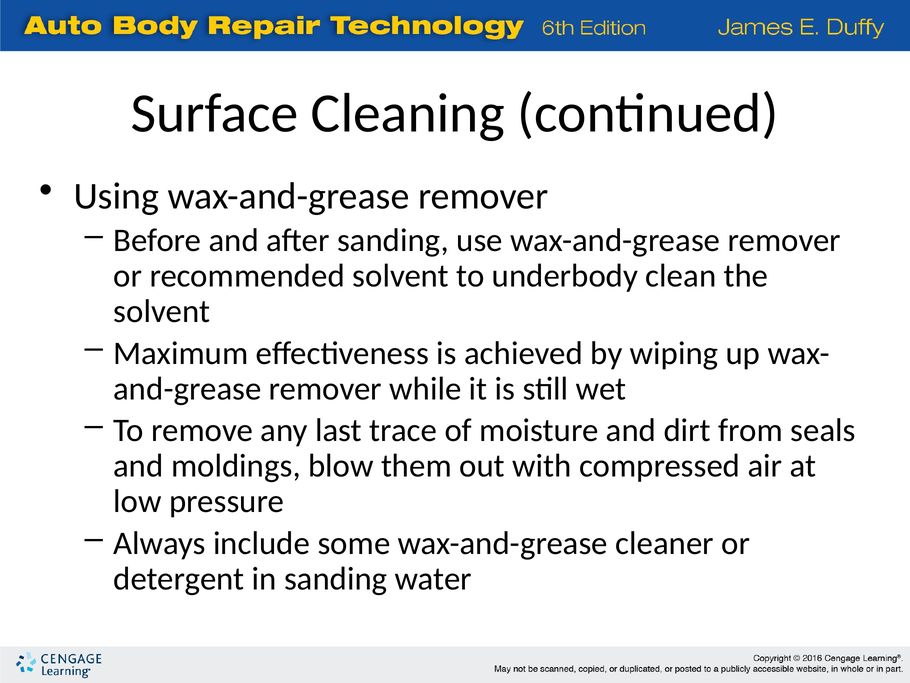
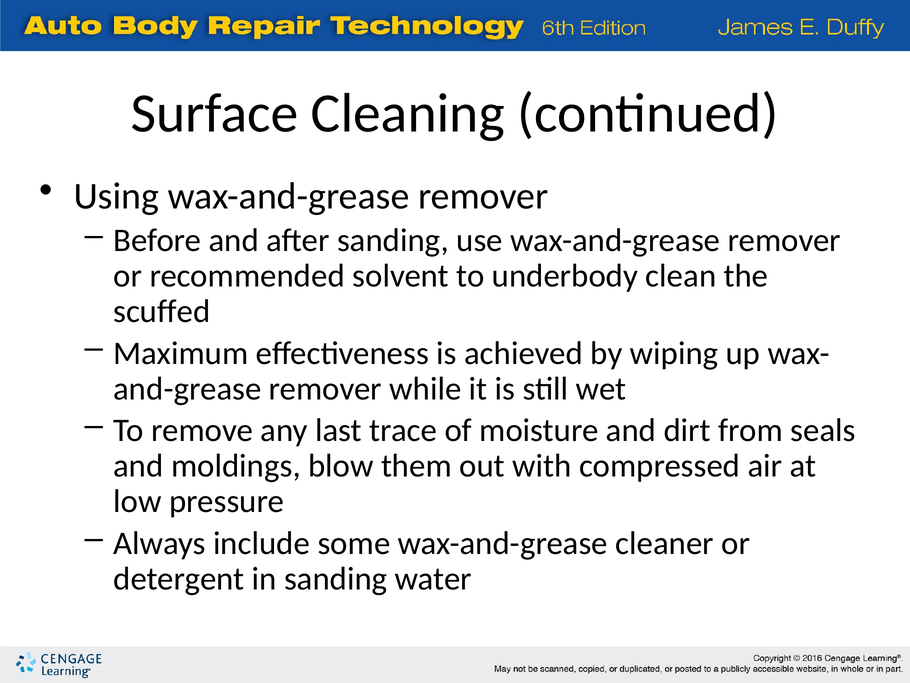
solvent at (162, 311): solvent -> scuffed
